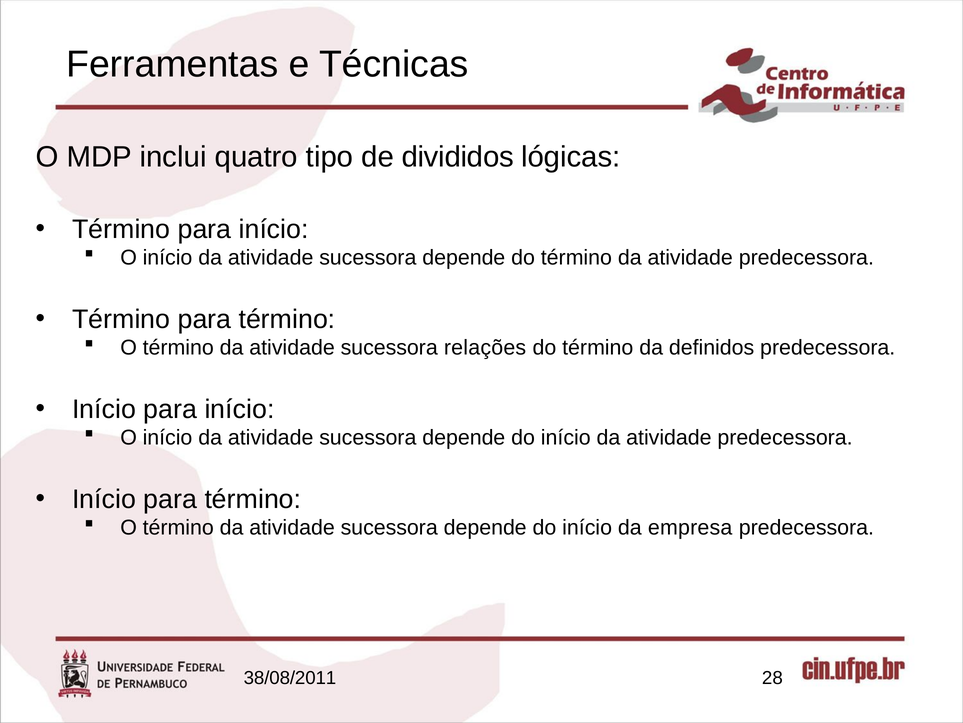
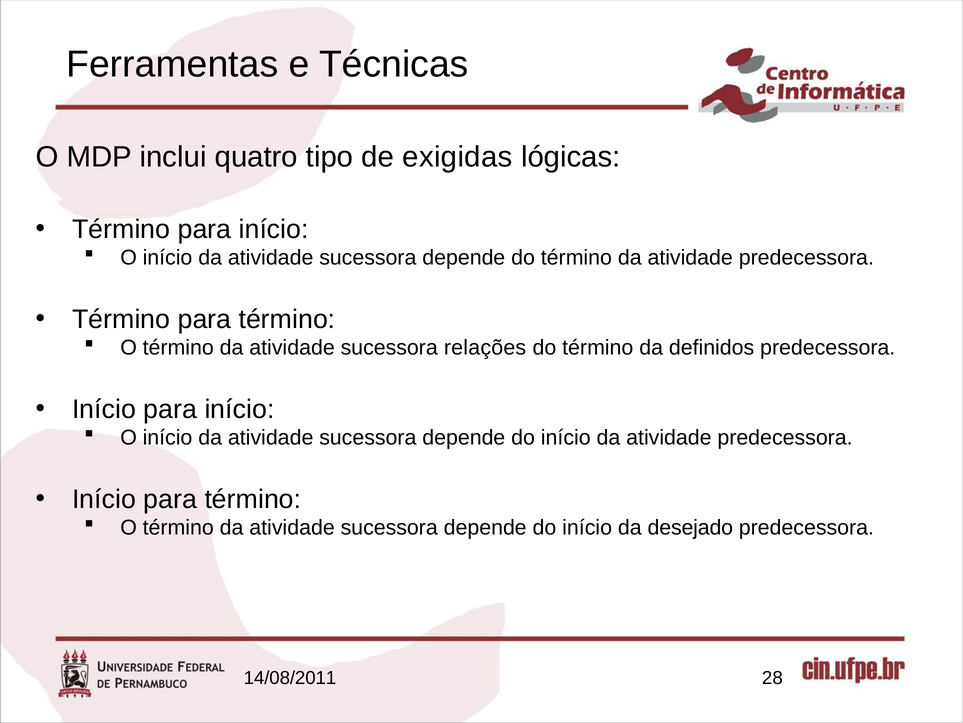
divididos: divididos -> exigidas
empresa: empresa -> desejado
38/08/2011: 38/08/2011 -> 14/08/2011
